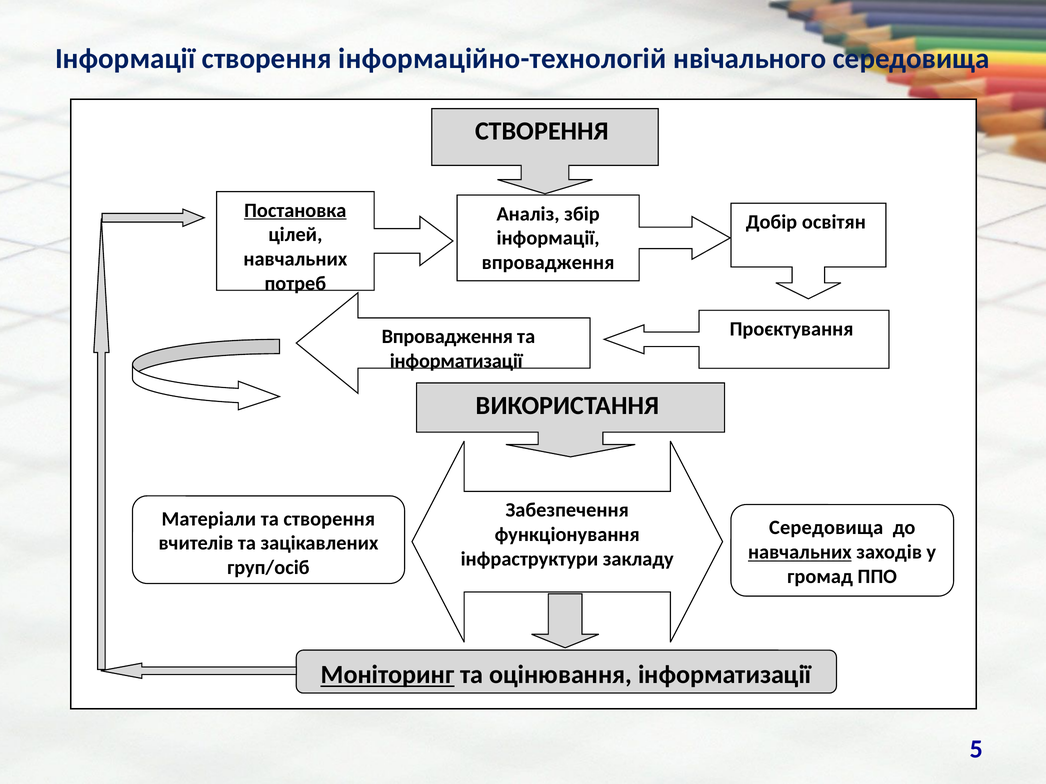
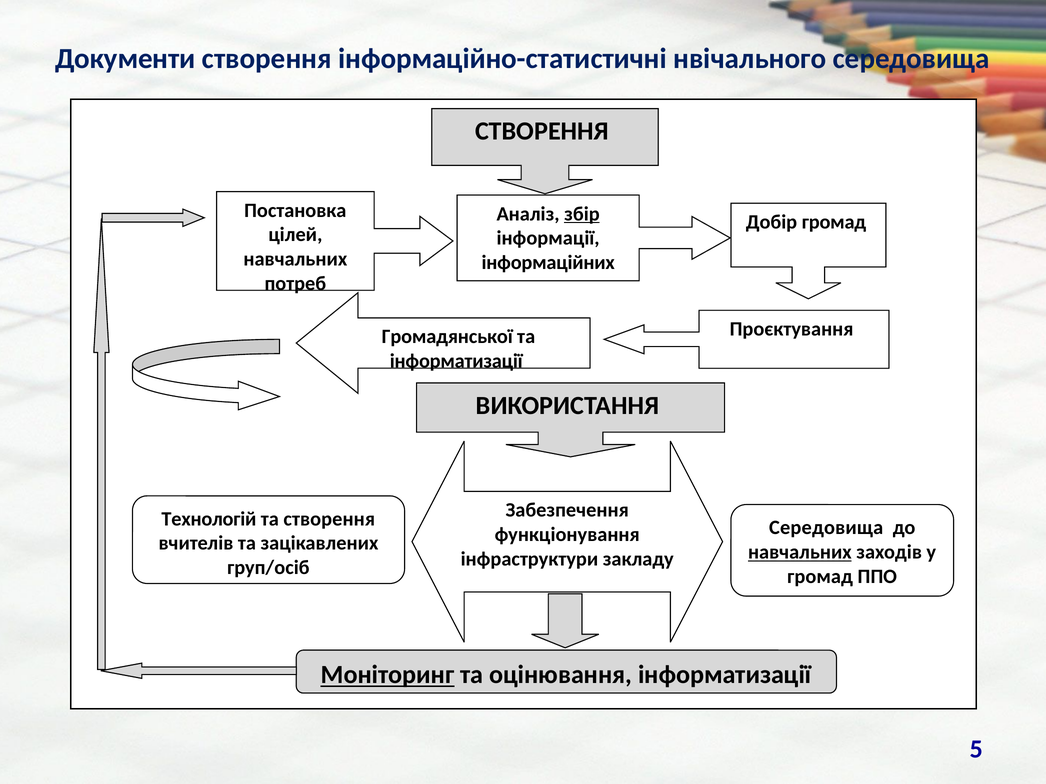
Інформації at (125, 58): Інформації -> Документи
інформаційно-технологій: інформаційно-технологій -> інформаційно-статистичні
Постановка underline: present -> none
збір underline: none -> present
Добір освітян: освітян -> громад
впровадження at (548, 263): впровадження -> інформаційних
Впровадження at (447, 337): Впровадження -> Громадянської
Матеріали: Матеріали -> Технологій
